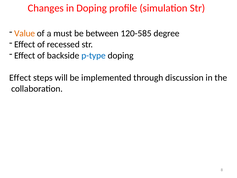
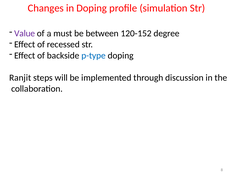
Value colour: orange -> purple
120-585: 120-585 -> 120-152
Effect at (20, 78): Effect -> Ranjit
